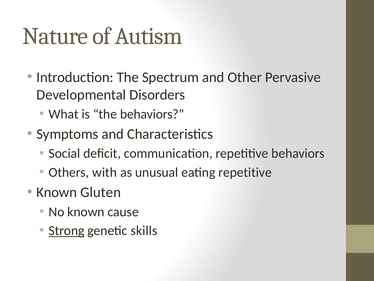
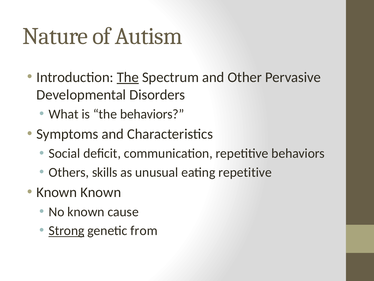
The at (128, 77) underline: none -> present
with: with -> skills
Known Gluten: Gluten -> Known
skills: skills -> from
